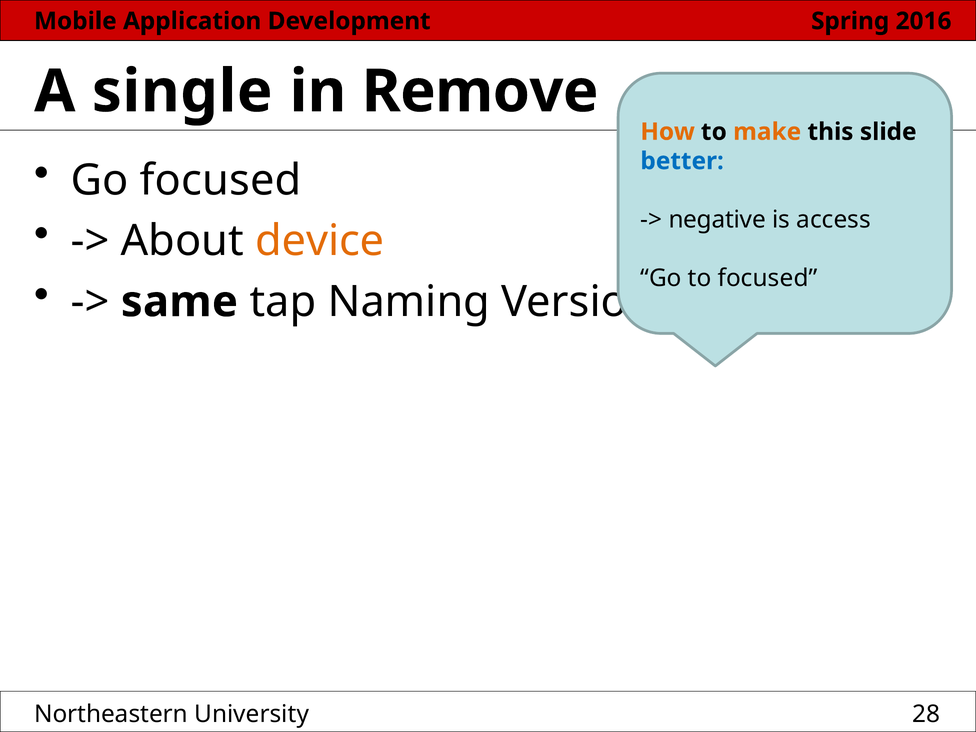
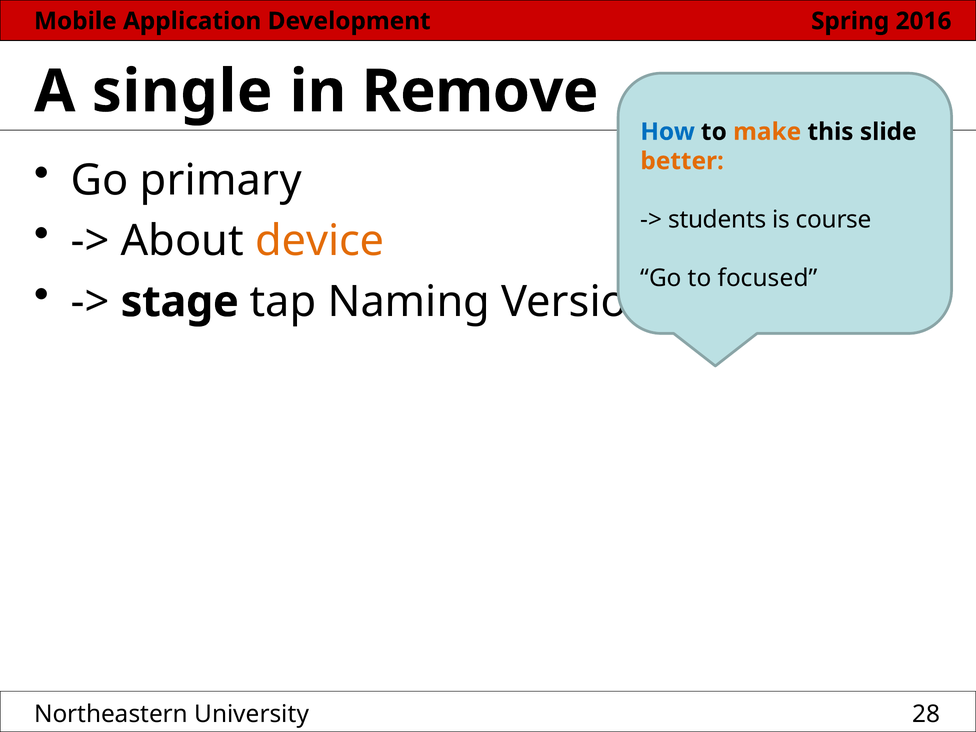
How colour: orange -> blue
better colour: blue -> orange
Go focused: focused -> primary
negative: negative -> students
access: access -> course
same: same -> stage
